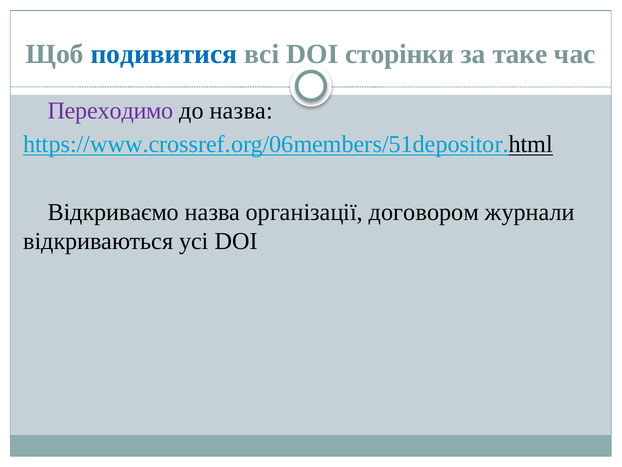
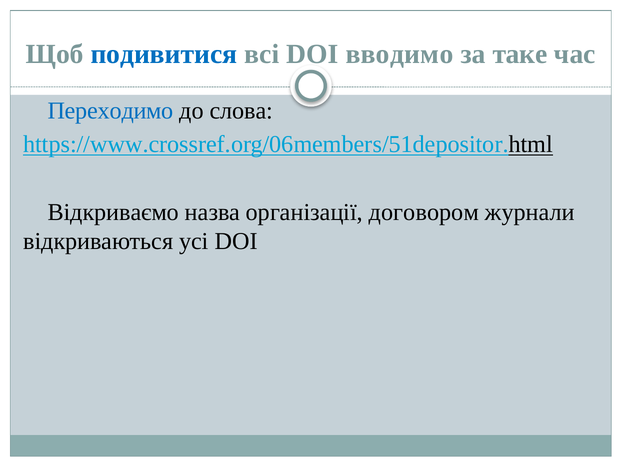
сторінки: сторінки -> вводимо
Переходимо colour: purple -> blue
до назва: назва -> слова
